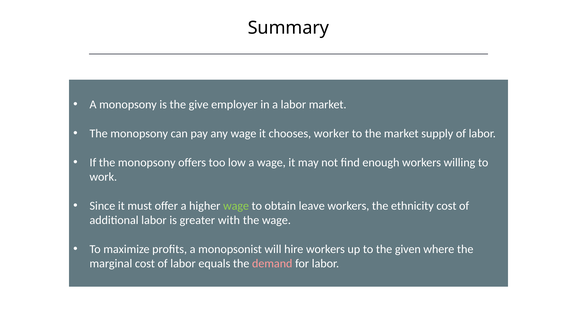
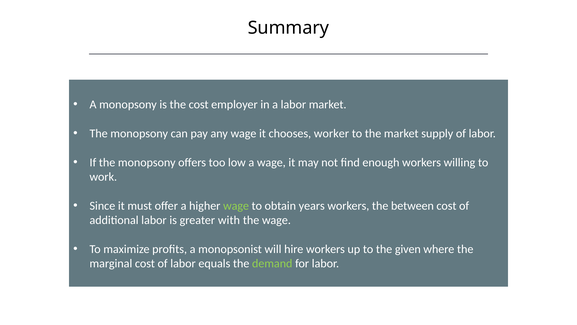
the give: give -> cost
leave: leave -> years
ethnicity: ethnicity -> between
demand colour: pink -> light green
